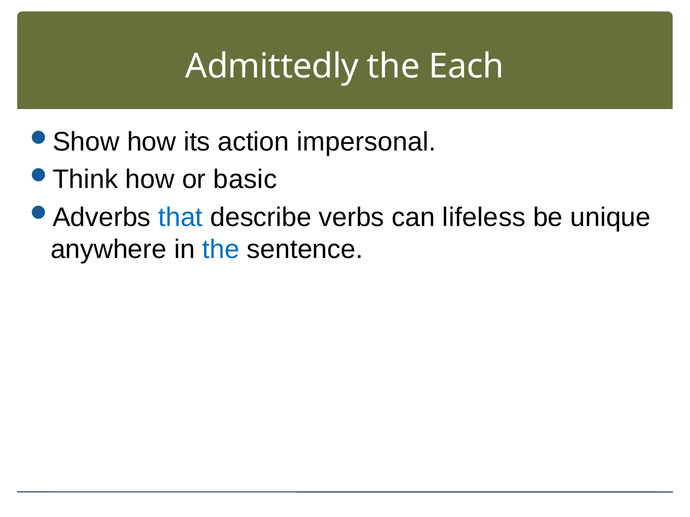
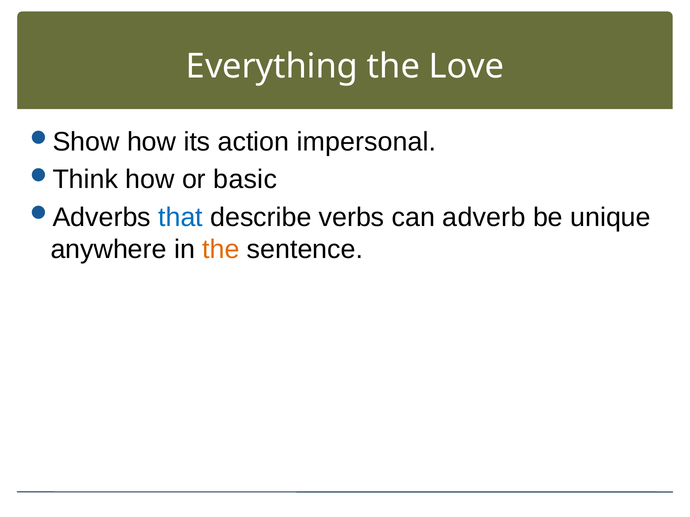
Admittedly: Admittedly -> Everything
Each: Each -> Love
lifeless: lifeless -> adverb
the at (221, 250) colour: blue -> orange
